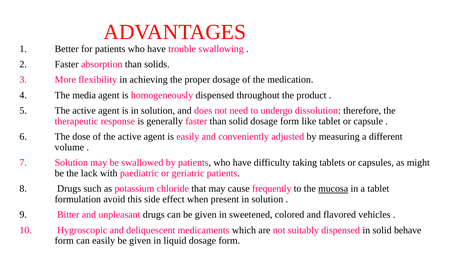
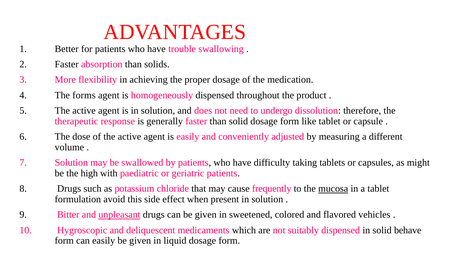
media: media -> forms
lack: lack -> high
unpleasant underline: none -> present
